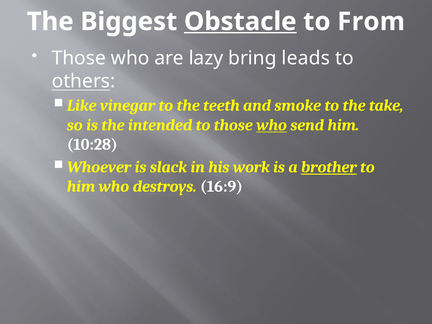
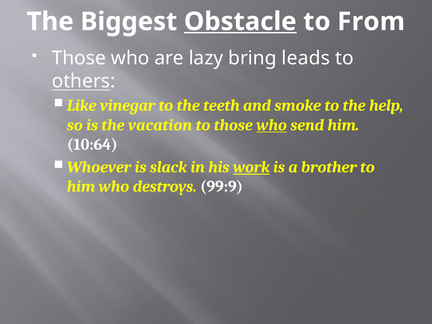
take: take -> help
intended: intended -> vacation
10:28: 10:28 -> 10:64
work underline: none -> present
brother underline: present -> none
16:9: 16:9 -> 99:9
